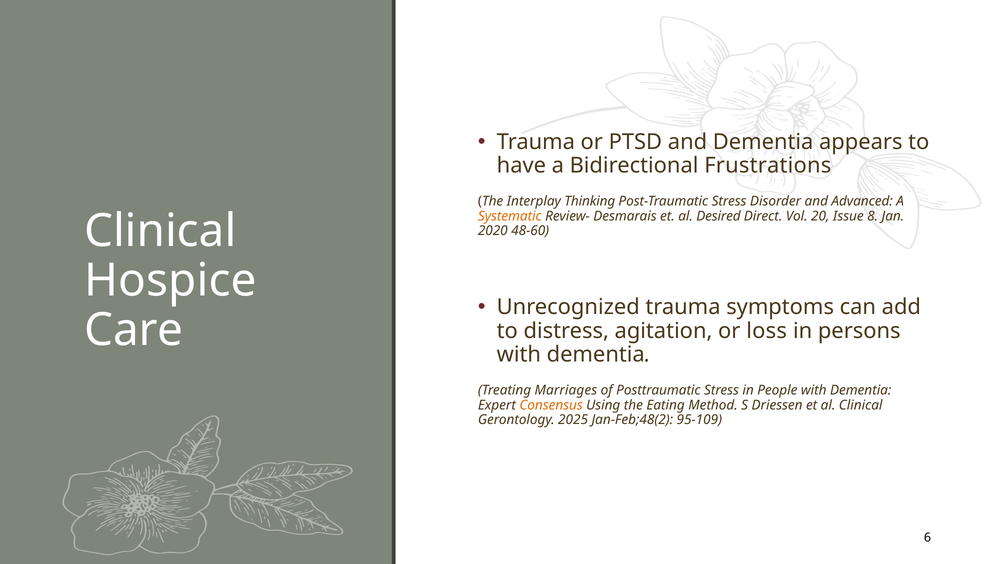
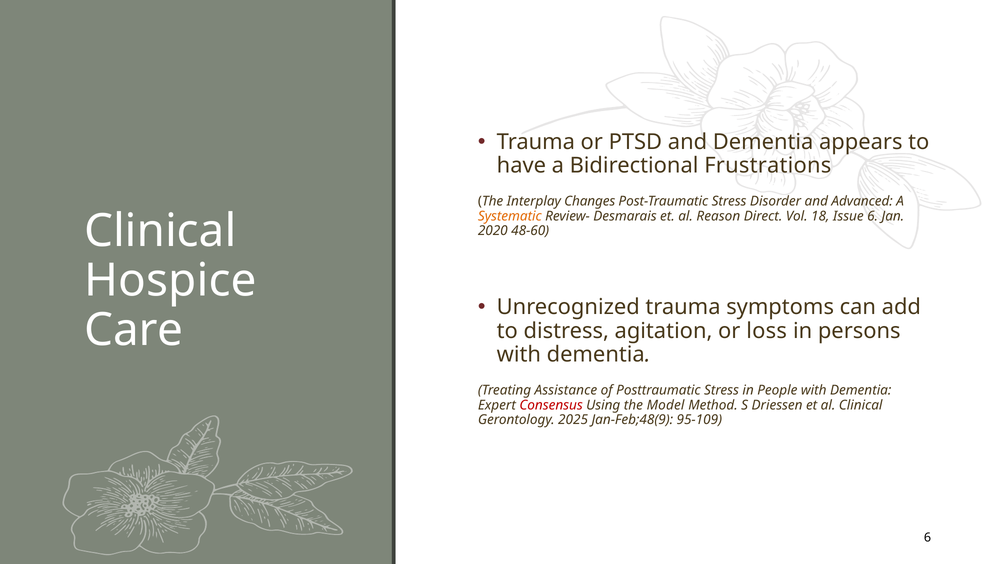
Thinking: Thinking -> Changes
Desired: Desired -> Reason
20: 20 -> 18
Issue 8: 8 -> 6
Marriages: Marriages -> Assistance
Consensus colour: orange -> red
Eating: Eating -> Model
Jan-Feb;48(2: Jan-Feb;48(2 -> Jan-Feb;48(9
